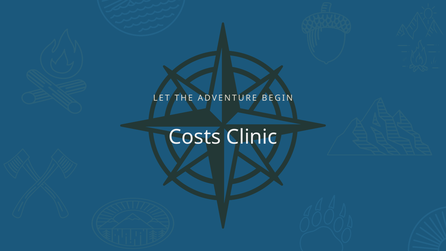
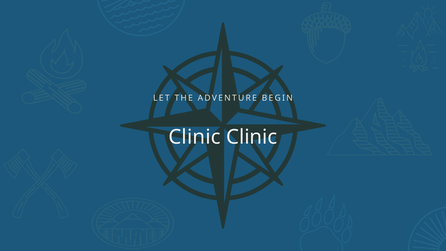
Costs at (195, 137): Costs -> Clinic
